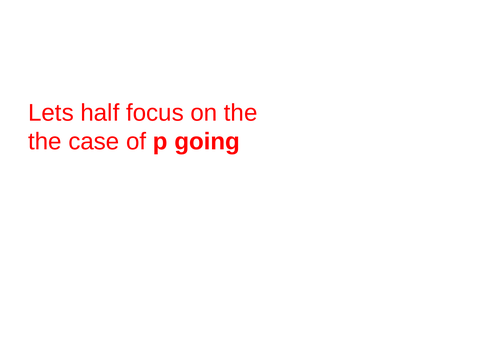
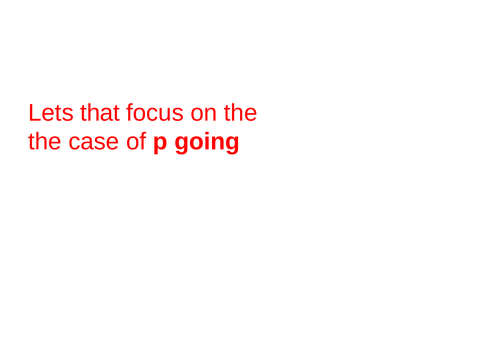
half: half -> that
